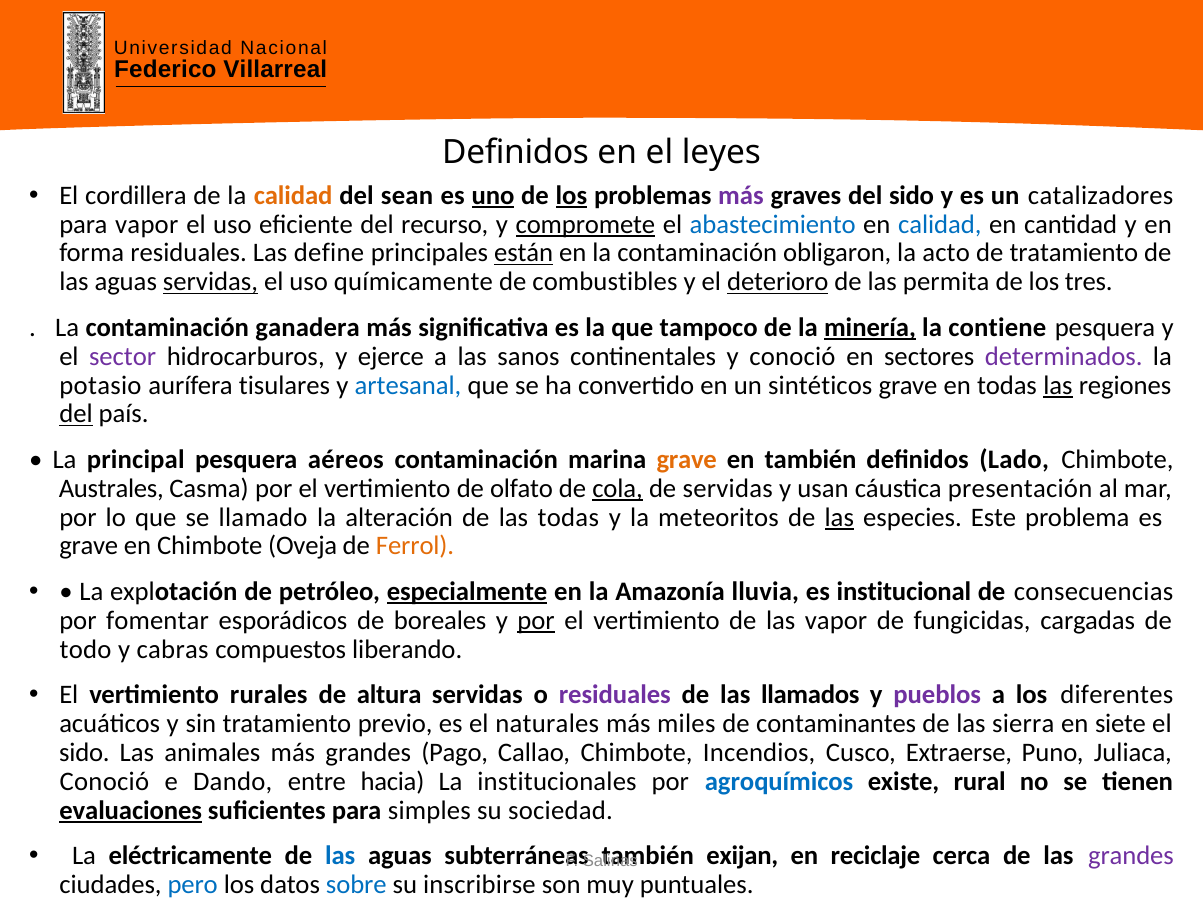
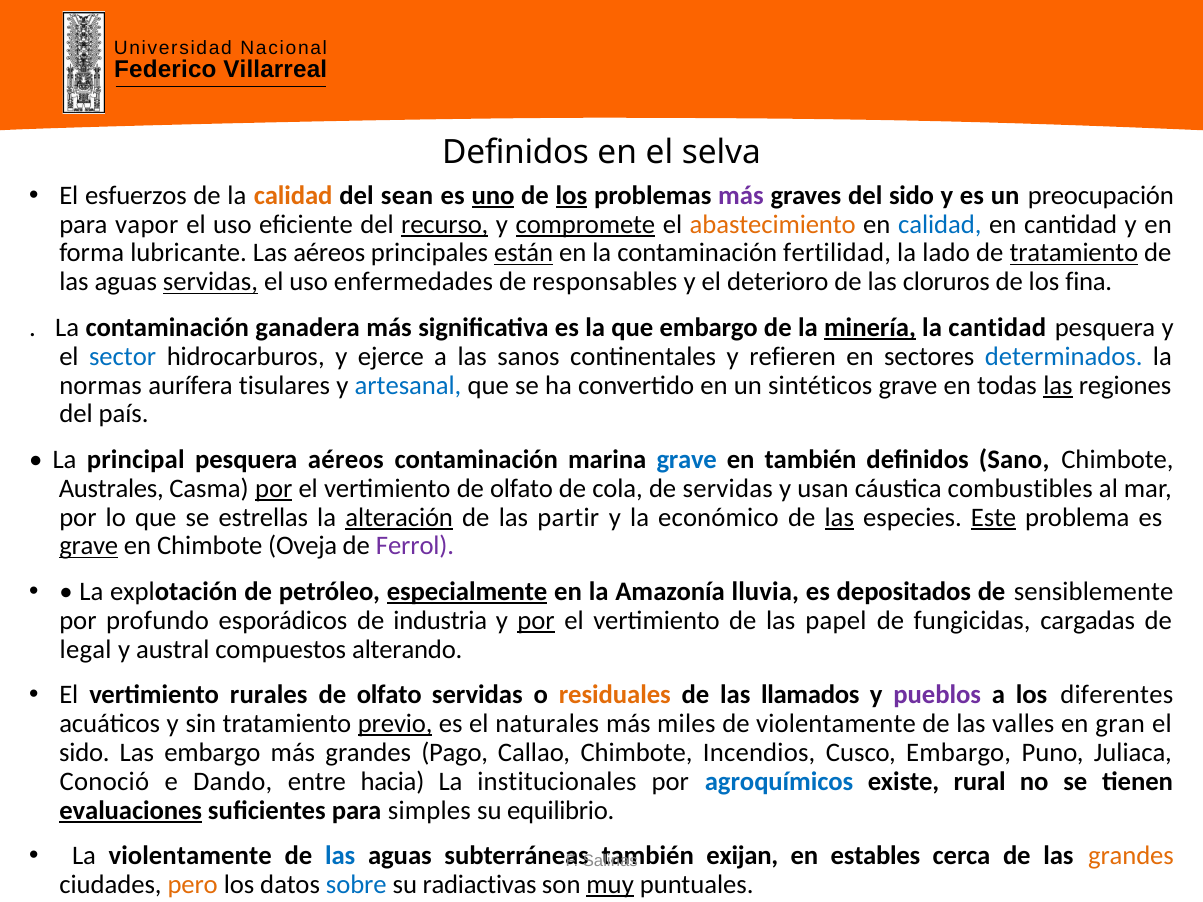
leyes: leyes -> selva
cordillera: cordillera -> esfuerzos
catalizadores: catalizadores -> preocupación
recurso underline: none -> present
abastecimiento colour: blue -> orange
forma residuales: residuales -> lubricante
Las define: define -> aéreos
obligaron: obligaron -> fertilidad
acto: acto -> lado
tratamiento at (1074, 253) underline: none -> present
químicamente: químicamente -> enfermedades
combustibles: combustibles -> responsables
deterioro underline: present -> none
permita: permita -> cloruros
tres: tres -> fina
que tampoco: tampoco -> embargo
la contiene: contiene -> cantidad
sector colour: purple -> blue
y conoció: conoció -> refieren
determinados colour: purple -> blue
potasio: potasio -> normas
del at (76, 414) underline: present -> none
grave at (687, 460) colour: orange -> blue
Lado: Lado -> Sano
por at (274, 489) underline: none -> present
cola underline: present -> none
presentación: presentación -> combustibles
llamado: llamado -> estrellas
alteración underline: none -> present
las todas: todas -> partir
meteoritos: meteoritos -> económico
Este underline: none -> present
grave at (89, 546) underline: none -> present
Ferrol colour: orange -> purple
institucional: institucional -> depositados
consecuencias: consecuencias -> sensiblemente
fomentar: fomentar -> profundo
boreales: boreales -> industria
las vapor: vapor -> papel
todo: todo -> legal
cabras: cabras -> austral
liberando: liberando -> alterando
altura at (389, 695): altura -> olfato
residuales at (615, 695) colour: purple -> orange
previo underline: none -> present
de contaminantes: contaminantes -> violentamente
sierra: sierra -> valles
siete: siete -> gran
Las animales: animales -> embargo
Cusco Extraerse: Extraerse -> Embargo
sociedad: sociedad -> equilibrio
La eléctricamente: eléctricamente -> violentamente
reciclaje: reciclaje -> estables
grandes at (1131, 856) colour: purple -> orange
pero colour: blue -> orange
inscribirse: inscribirse -> radiactivas
muy underline: none -> present
